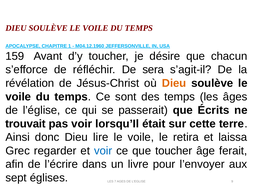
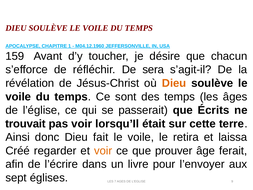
lire: lire -> fait
Grec: Grec -> Créé
voir at (103, 151) colour: blue -> orange
que toucher: toucher -> prouver
